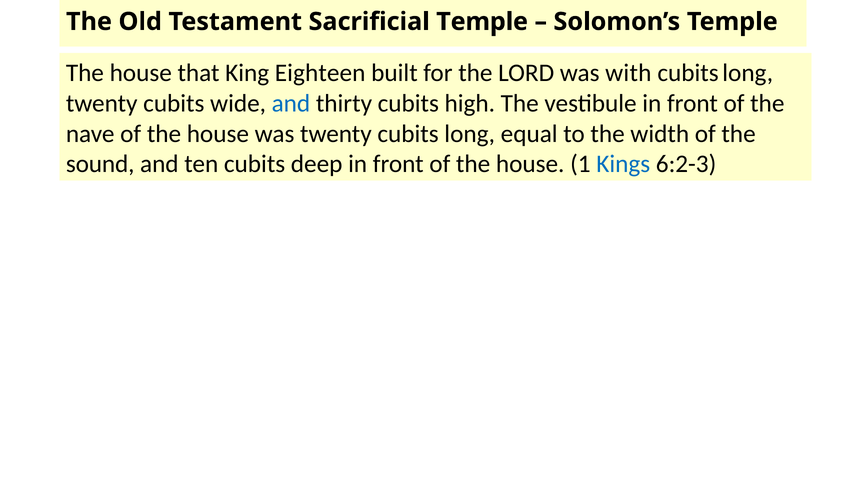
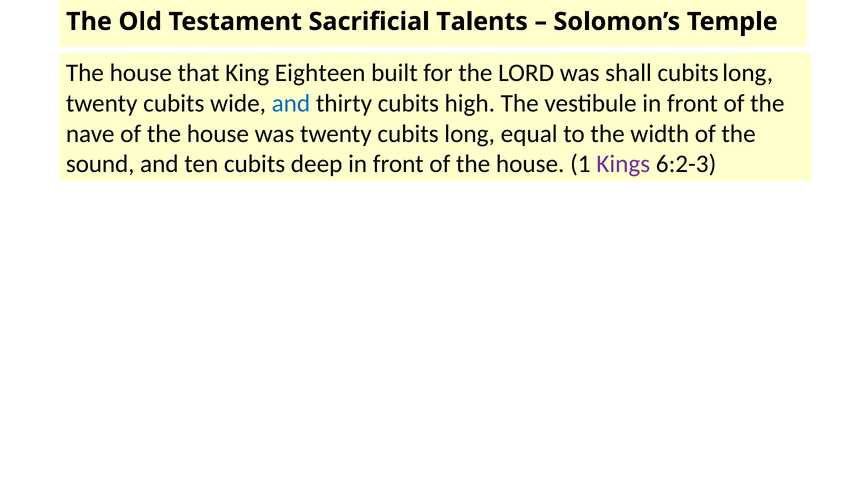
Sacrificial Temple: Temple -> Talents
with: with -> shall
Kings colour: blue -> purple
